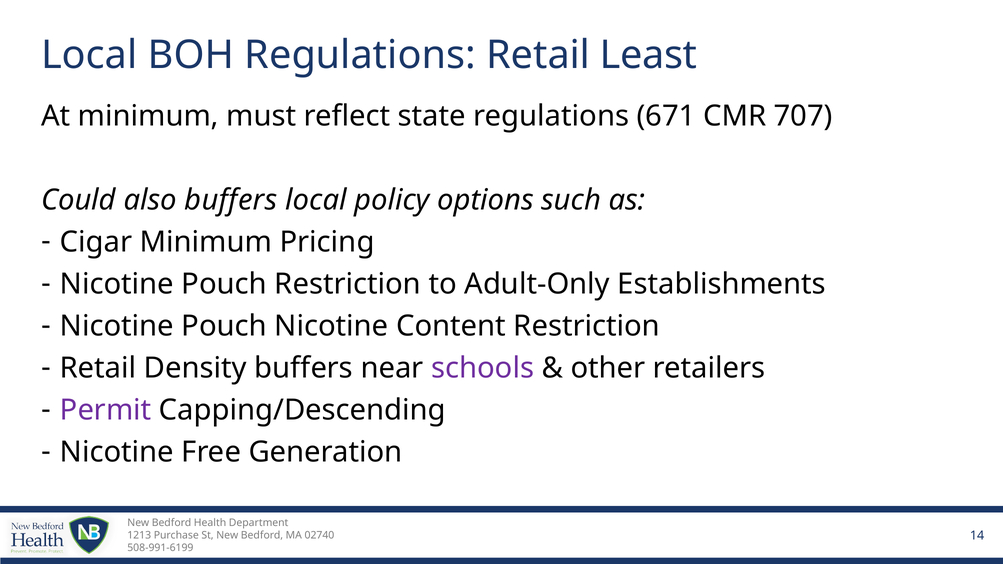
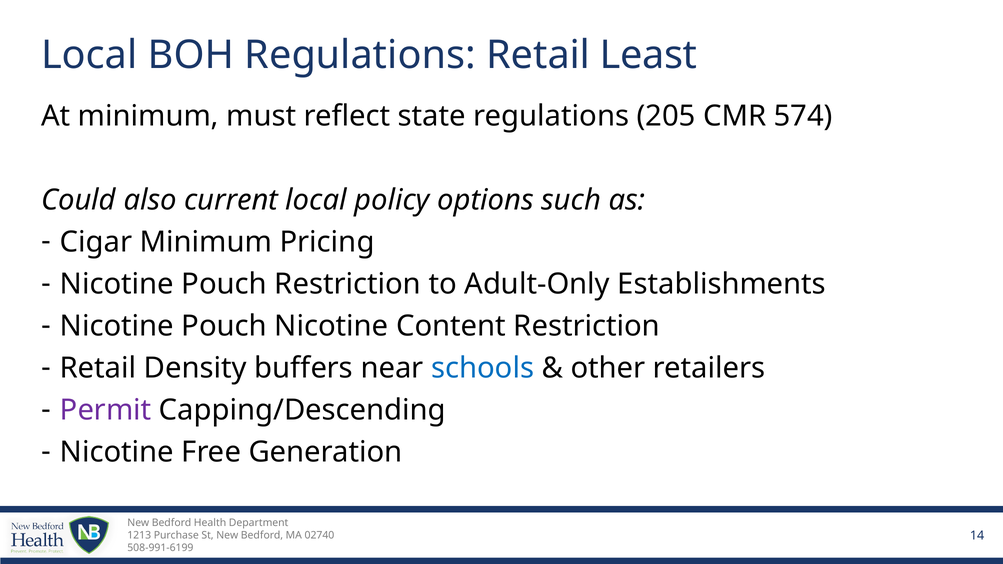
671: 671 -> 205
707: 707 -> 574
also buffers: buffers -> current
schools colour: purple -> blue
